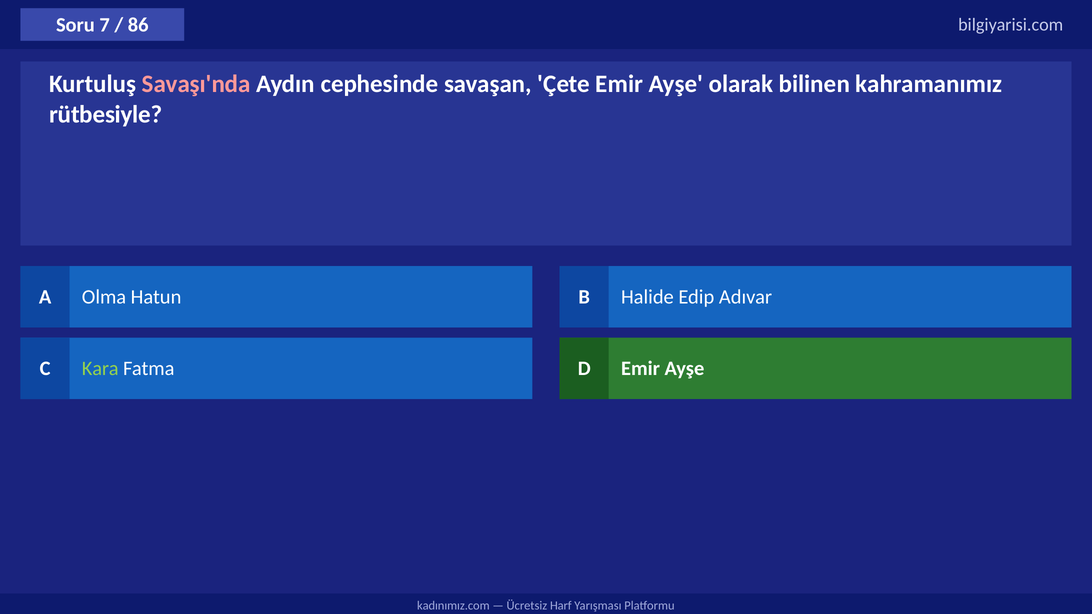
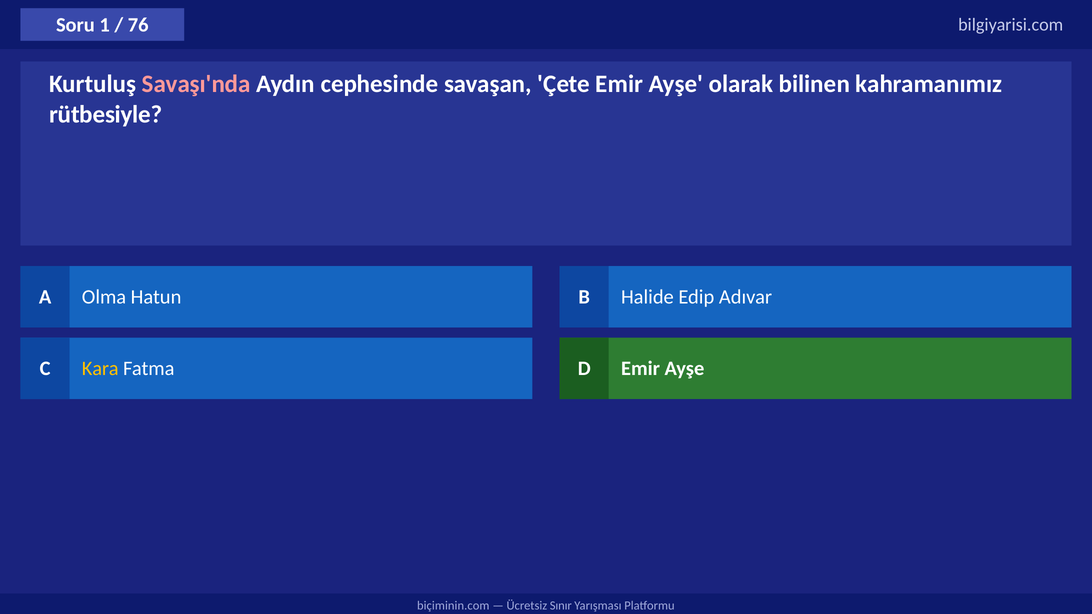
7: 7 -> 1
86: 86 -> 76
Kara colour: light green -> yellow
kadınımız.com: kadınımız.com -> biçiminin.com
Harf: Harf -> Sınır
